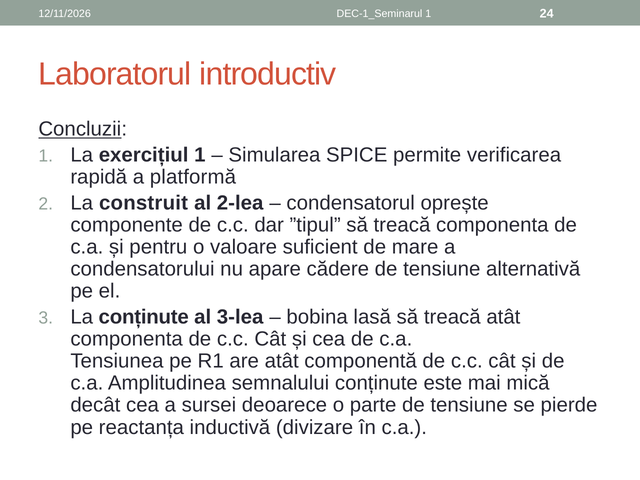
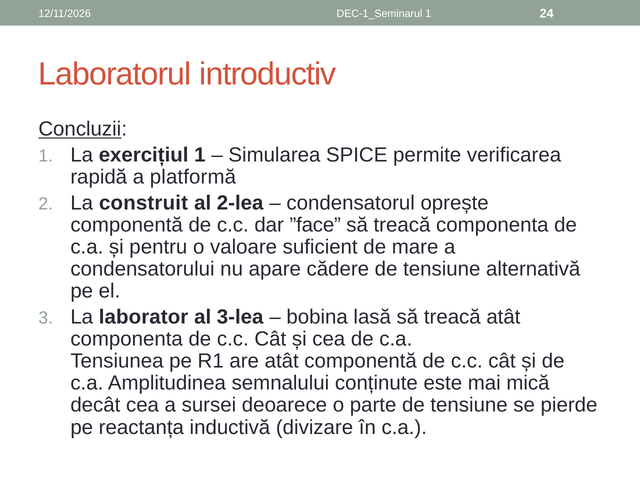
componente at (127, 225): componente -> componentă
”tipul: ”tipul -> ”face
La conținute: conținute -> laborator
